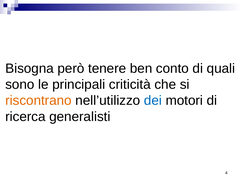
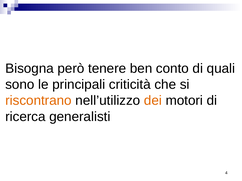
dei colour: blue -> orange
